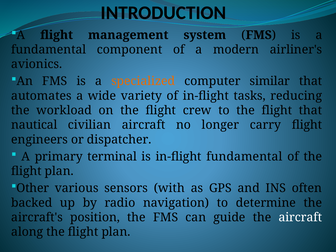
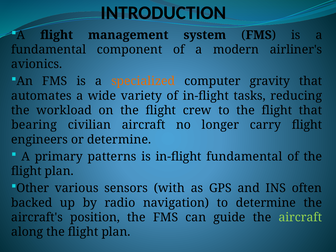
similar: similar -> gravity
nautical: nautical -> bearing
or dispatcher: dispatcher -> determine
terminal: terminal -> patterns
aircraft at (300, 217) colour: white -> light green
